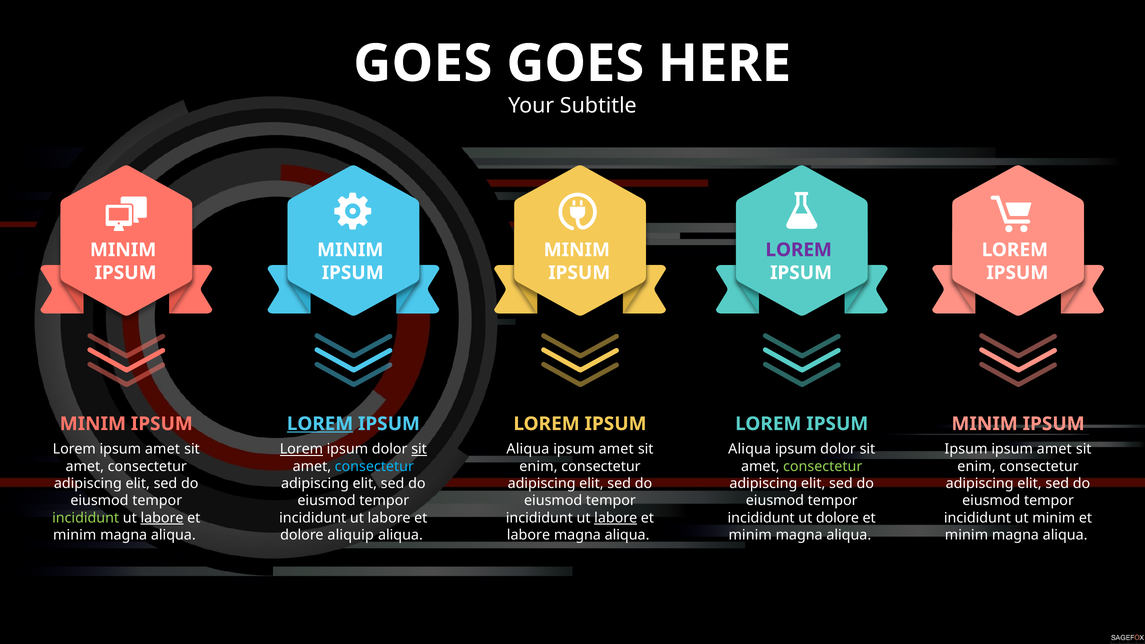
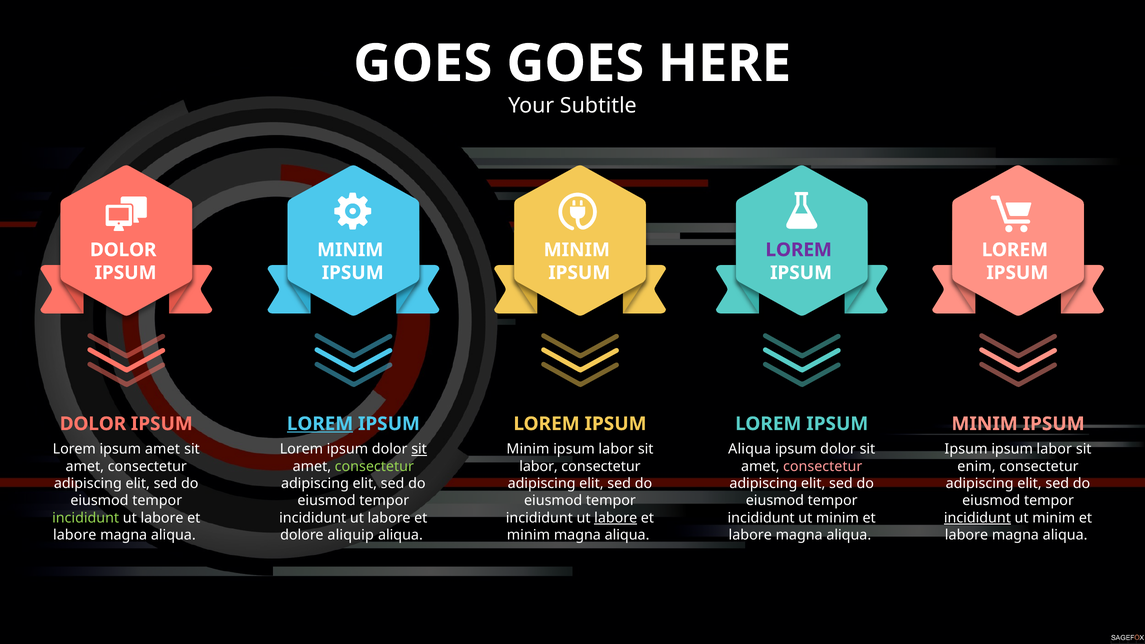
MINIM at (123, 250): MINIM -> DOLOR
MINIM at (93, 424): MINIM -> DOLOR
Lorem at (301, 449) underline: present -> none
Aliqua at (528, 449): Aliqua -> Minim
amet at (616, 449): amet -> labor
amet at (1054, 449): amet -> labor
consectetur at (374, 466) colour: light blue -> light green
enim at (538, 466): enim -> labor
consectetur at (823, 466) colour: light green -> pink
labore at (162, 518) underline: present -> none
dolore at (838, 518): dolore -> minim
incididunt at (977, 518) underline: none -> present
minim at (75, 535): minim -> labore
labore at (528, 535): labore -> minim
minim at (750, 535): minim -> labore
minim at (966, 535): minim -> labore
